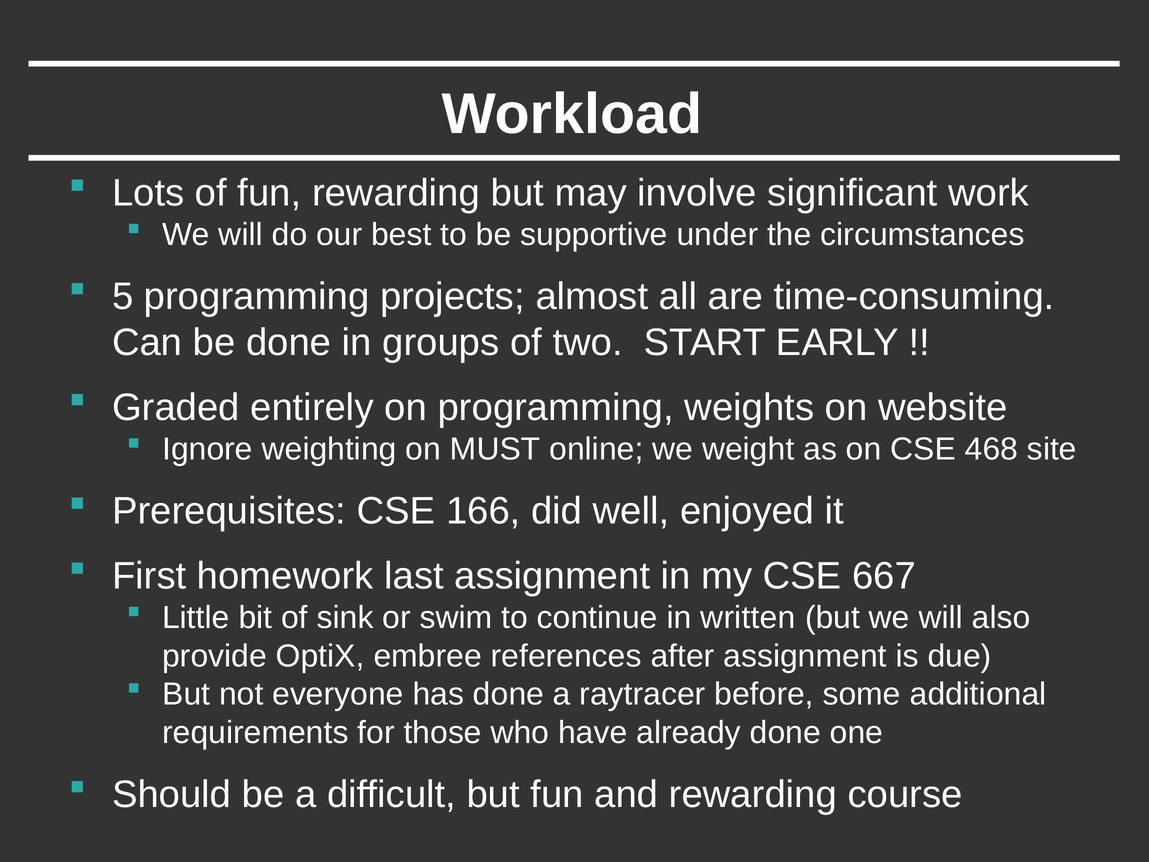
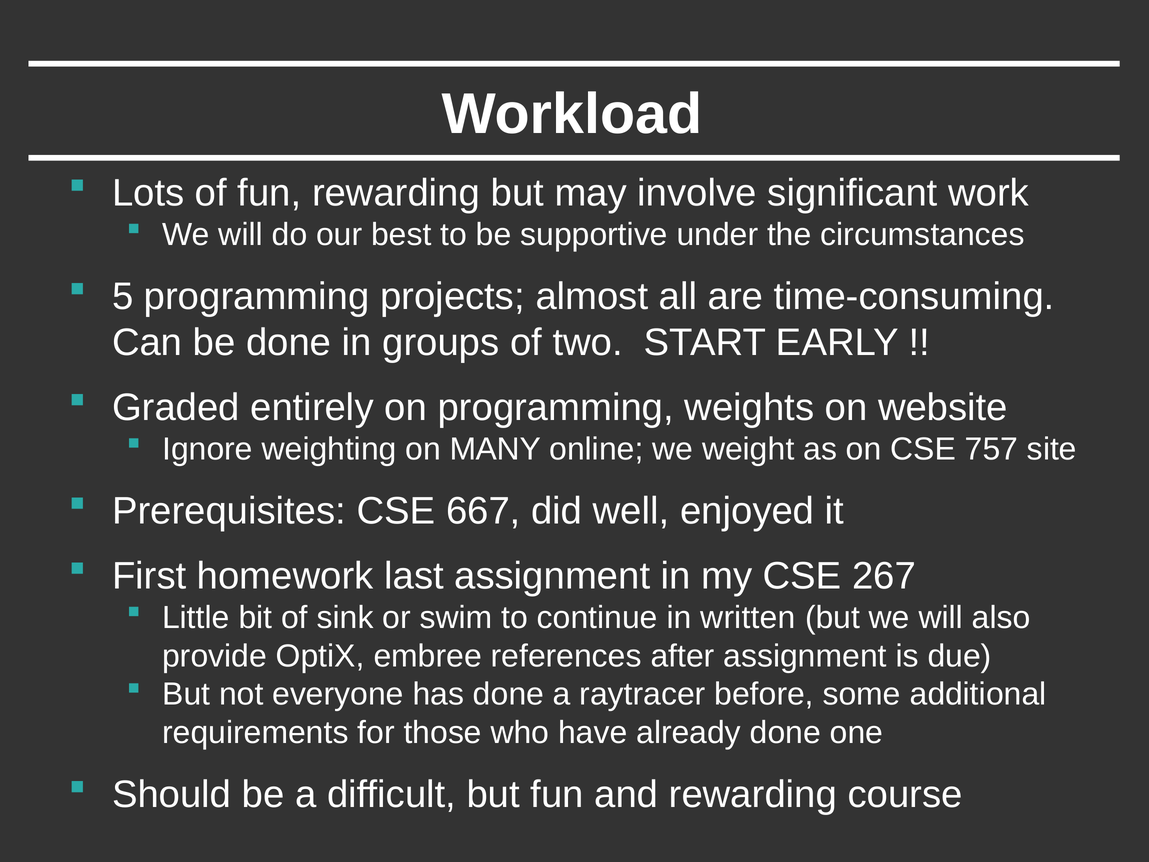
MUST: MUST -> MANY
468: 468 -> 757
166: 166 -> 667
667: 667 -> 267
